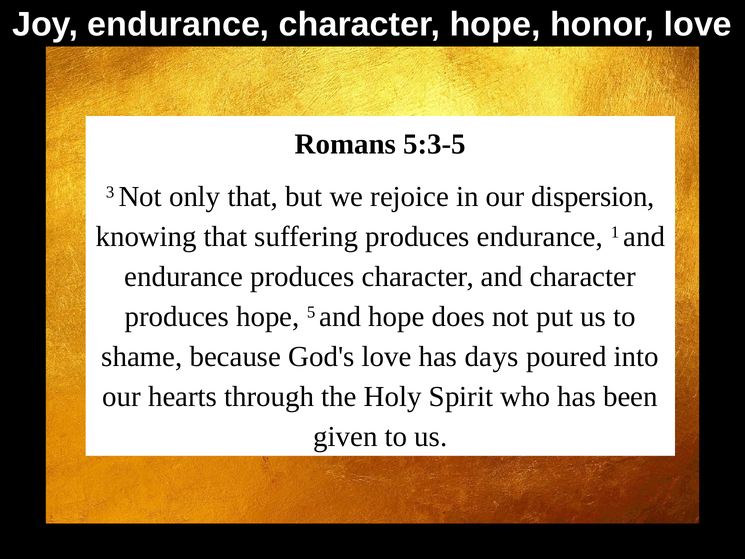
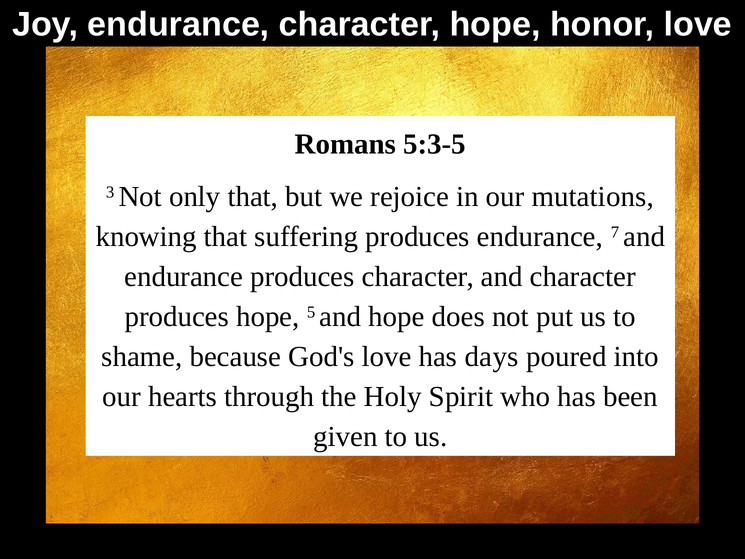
dispersion: dispersion -> mutations
1: 1 -> 7
